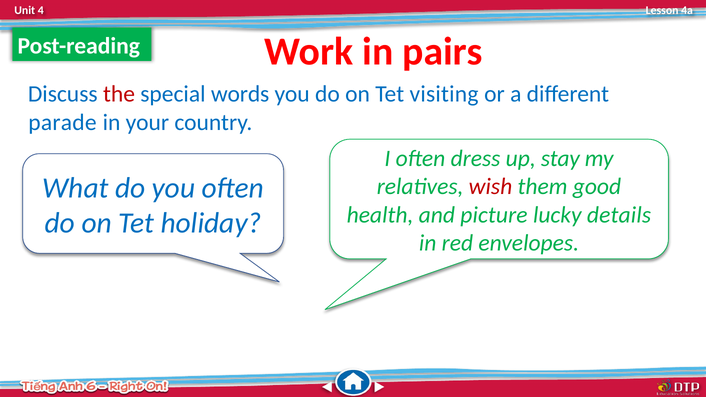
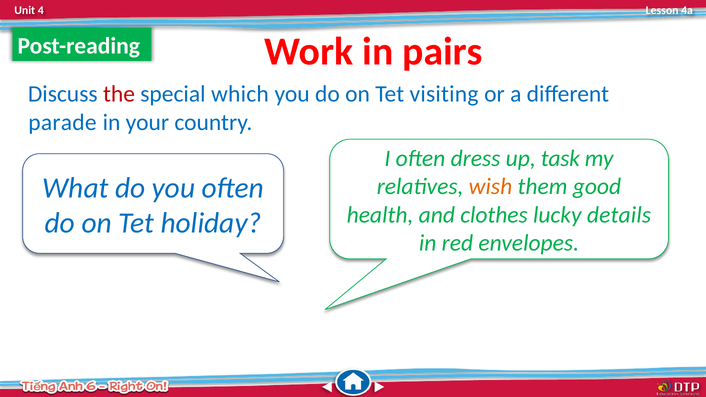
words: words -> which
stay: stay -> task
wish colour: red -> orange
picture: picture -> clothes
